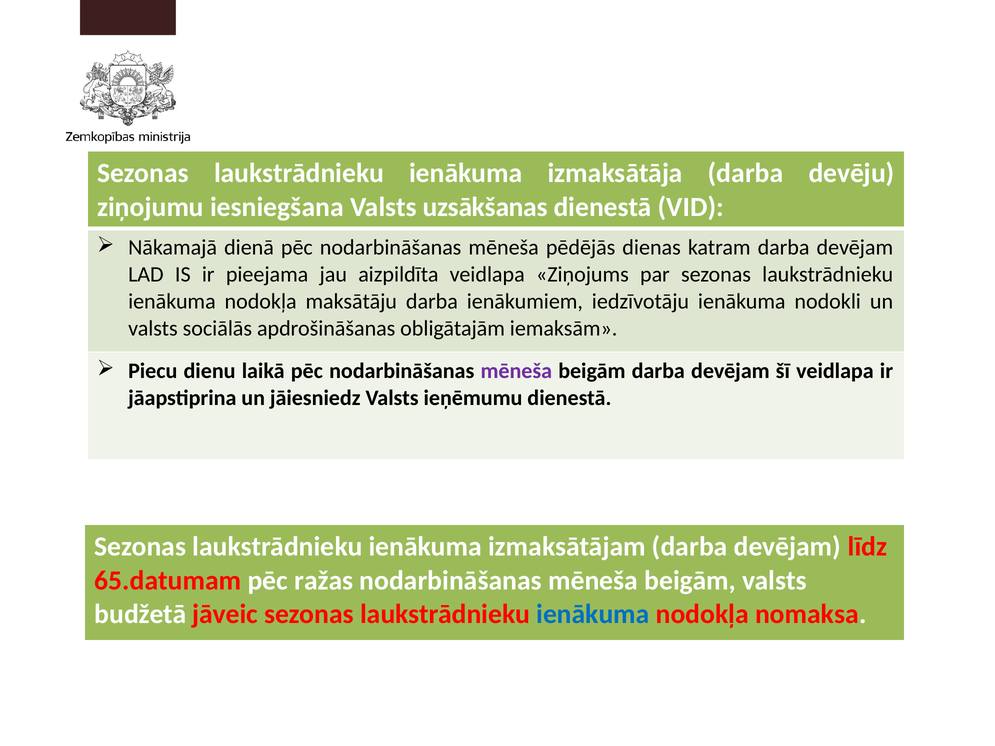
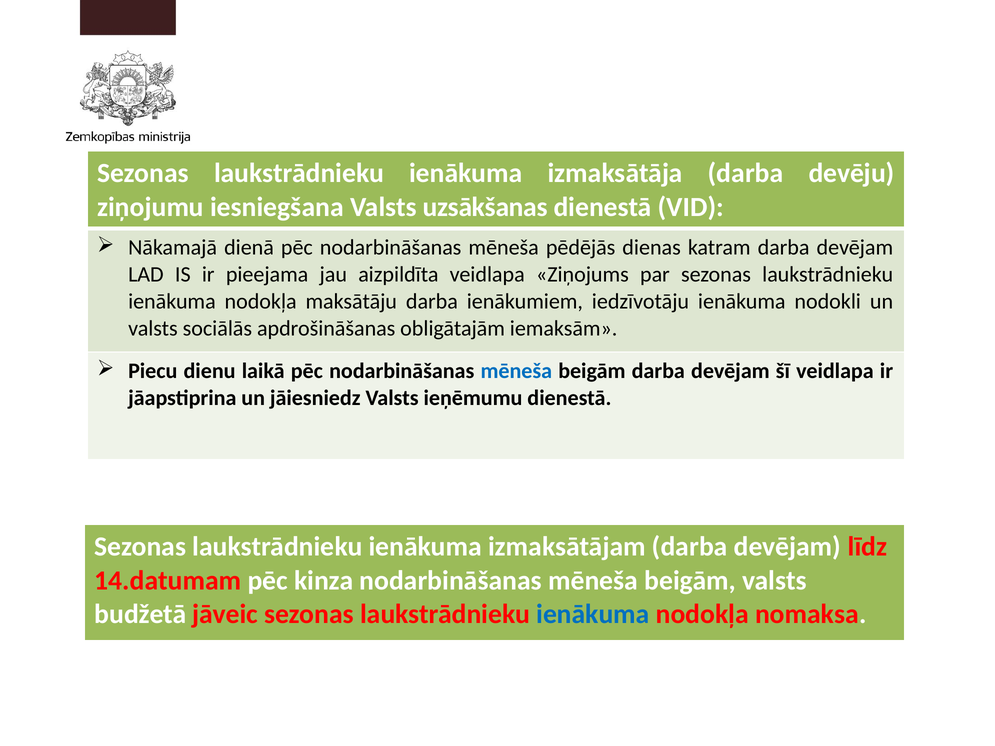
mēneša at (516, 371) colour: purple -> blue
65.datumam: 65.datumam -> 14.datumam
ražas: ražas -> kinza
